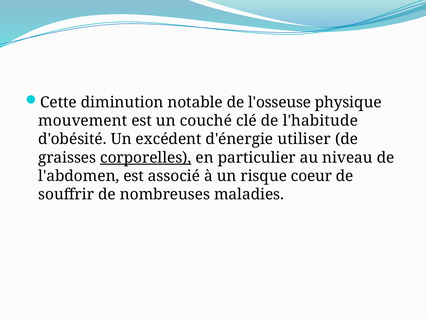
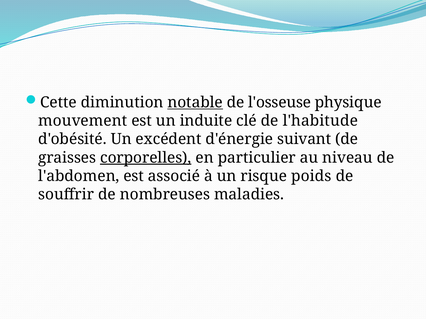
notable underline: none -> present
couché: couché -> induite
utiliser: utiliser -> suivant
coeur: coeur -> poids
